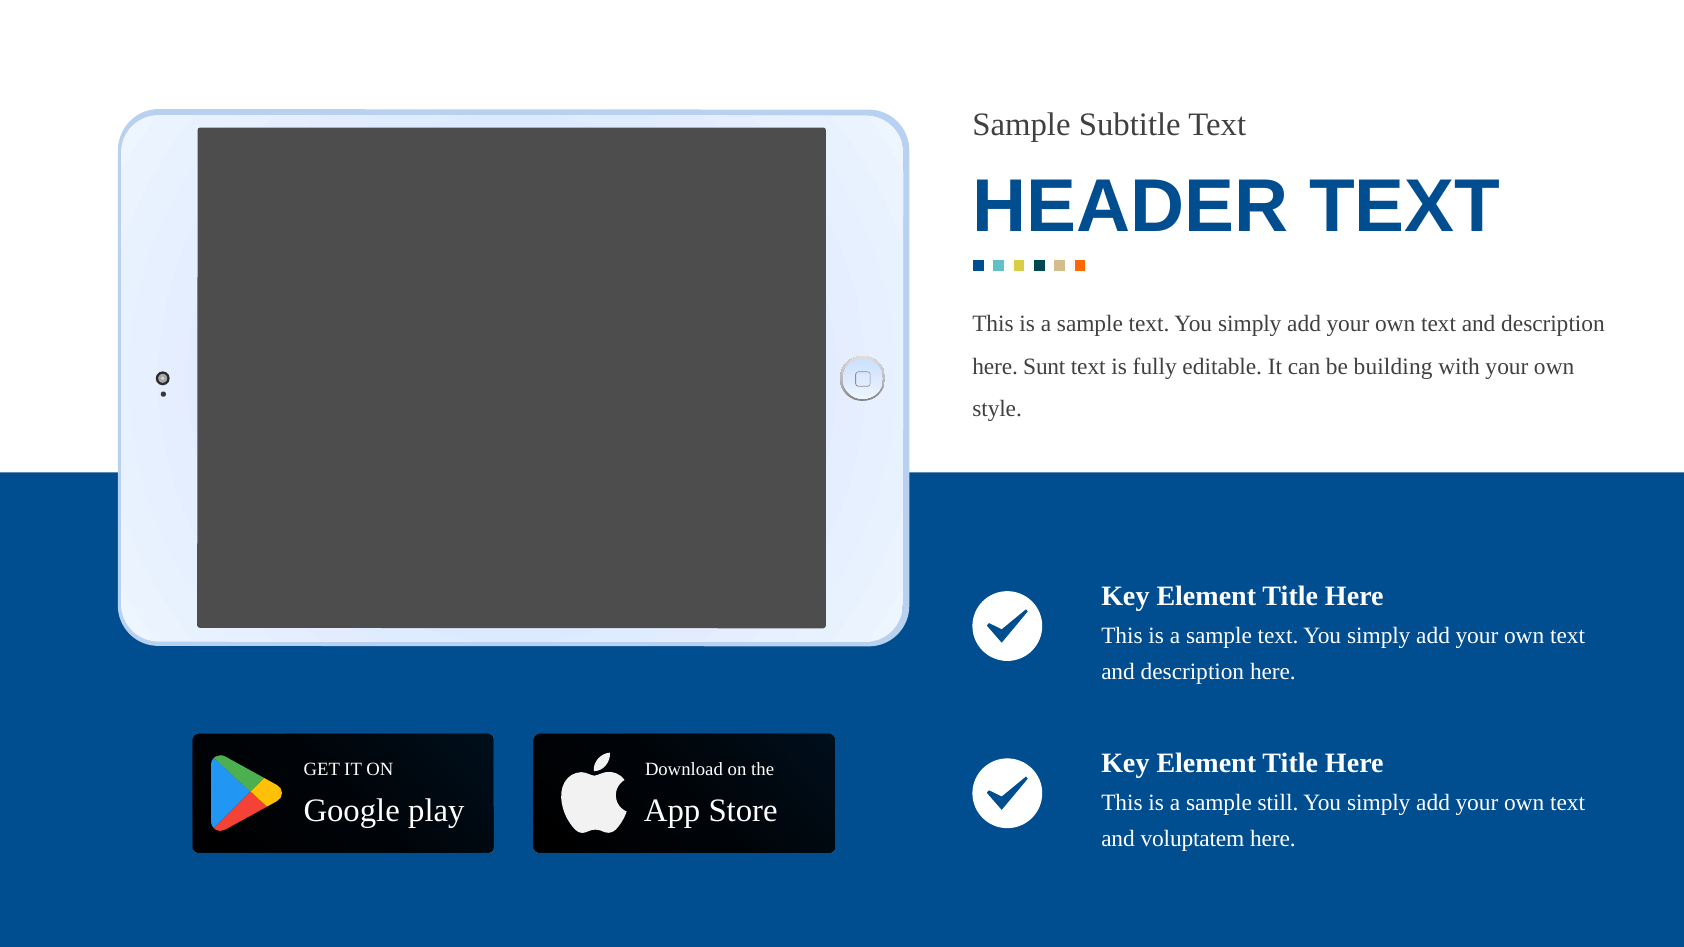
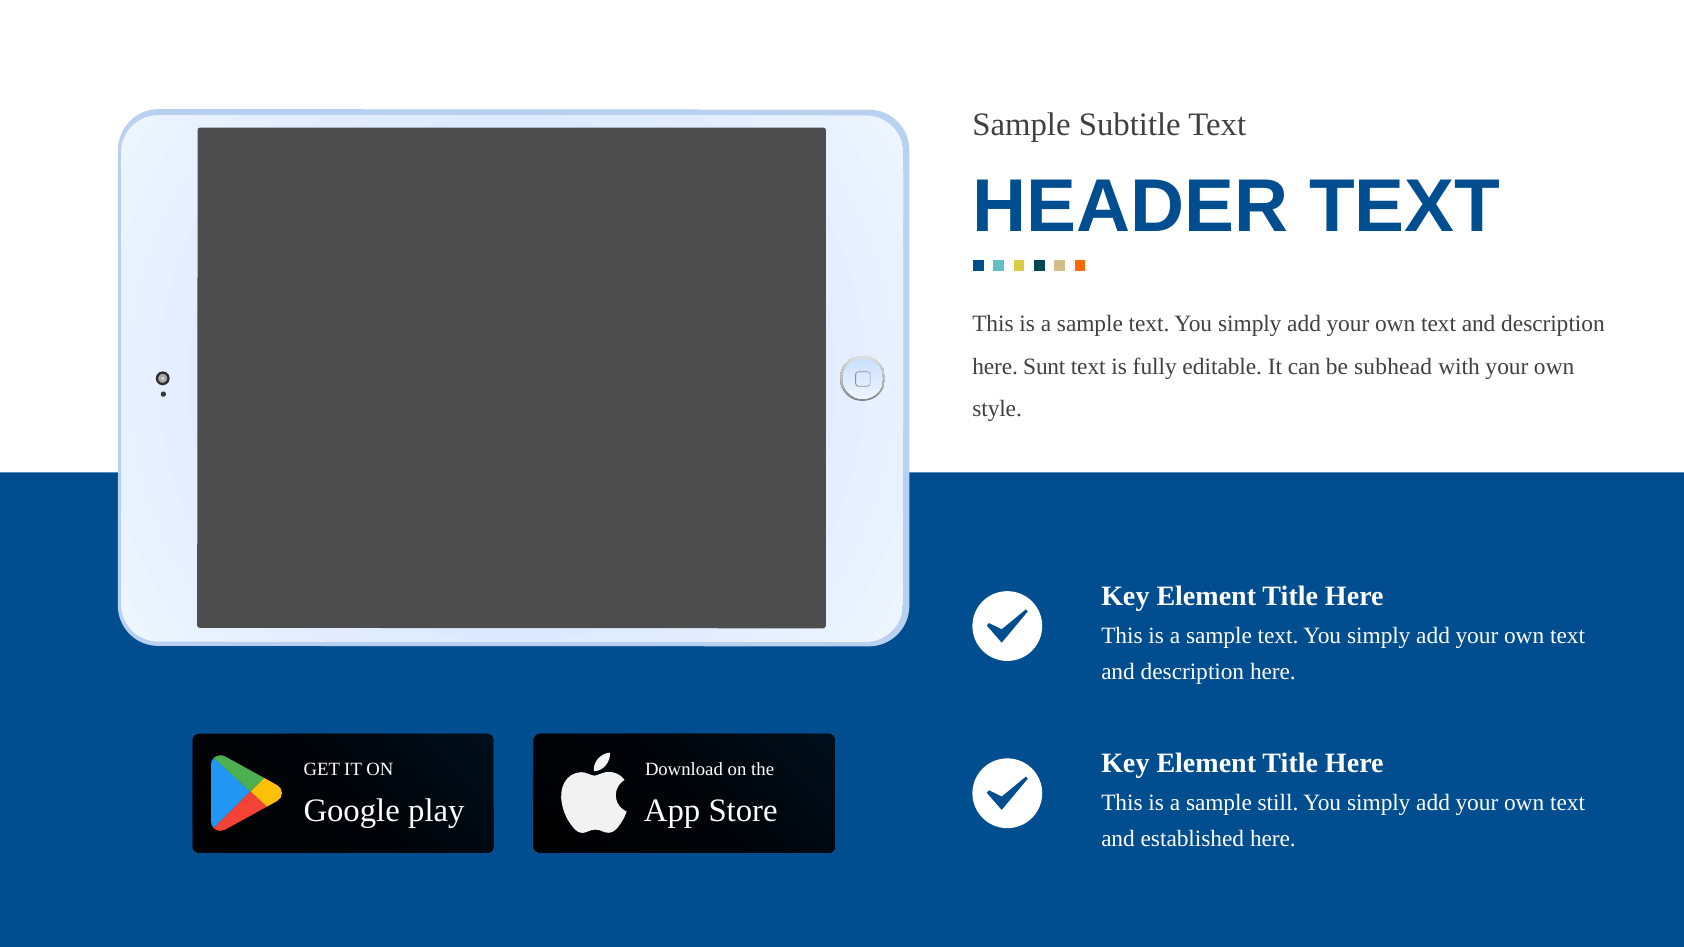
building: building -> subhead
voluptatem: voluptatem -> established
